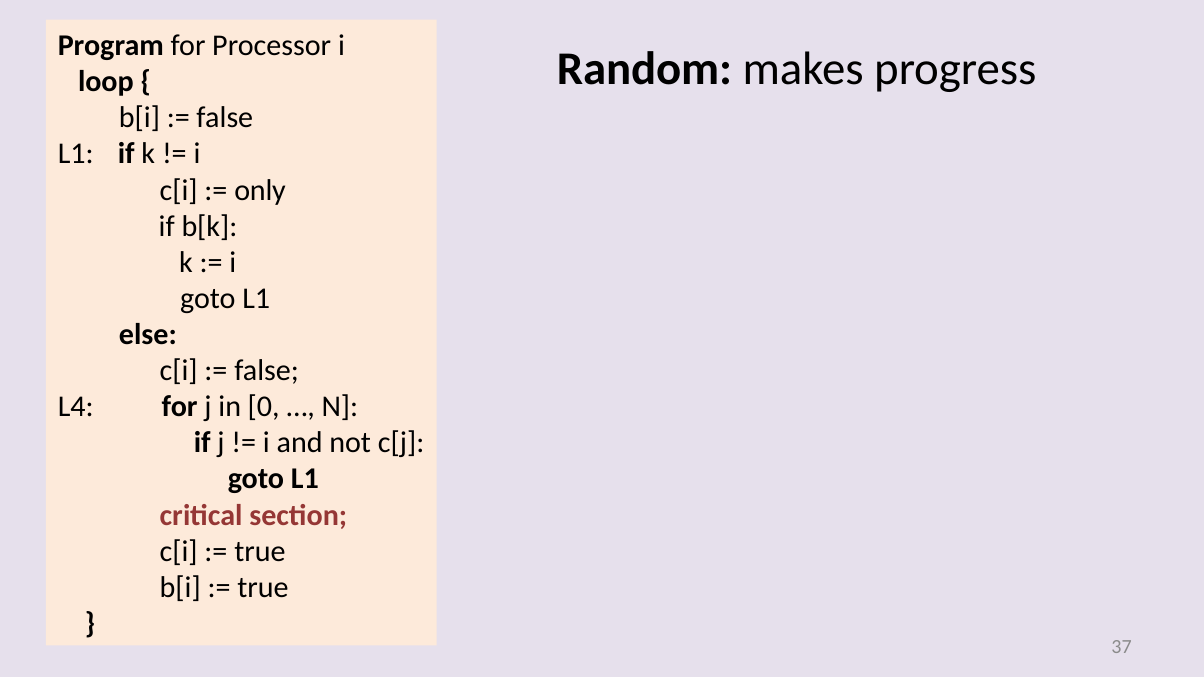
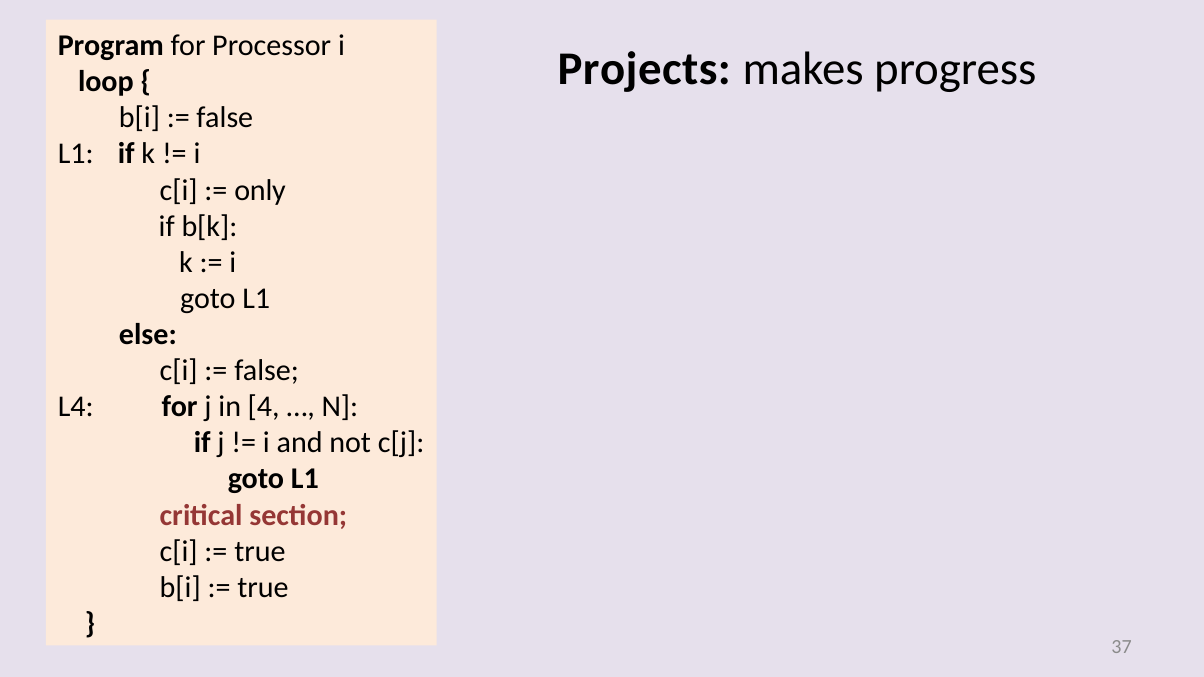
Random: Random -> Projects
0: 0 -> 4
